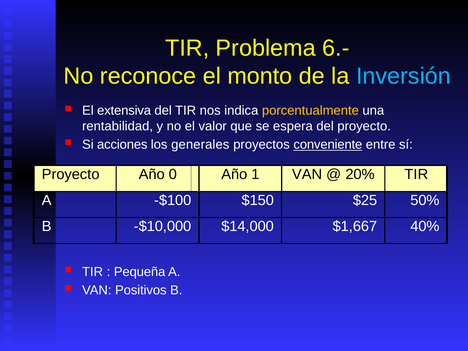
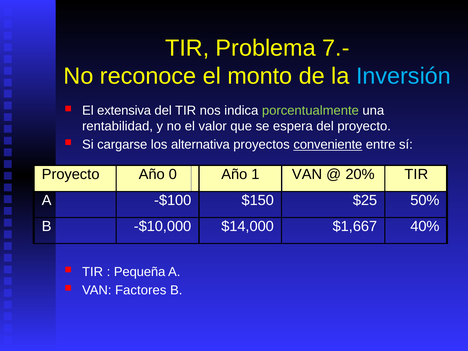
6.-: 6.- -> 7.-
porcentualmente colour: yellow -> light green
acciones: acciones -> cargarse
generales: generales -> alternativa
Positivos: Positivos -> Factores
